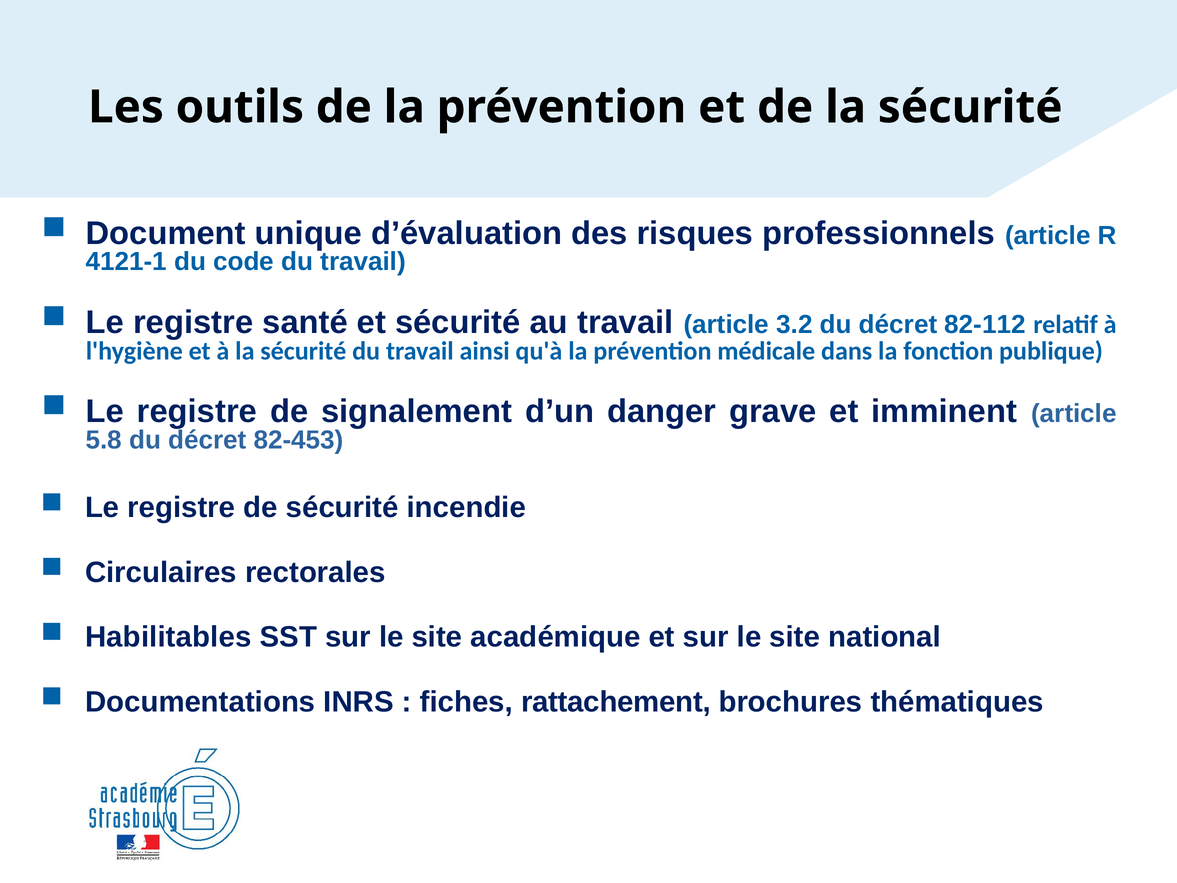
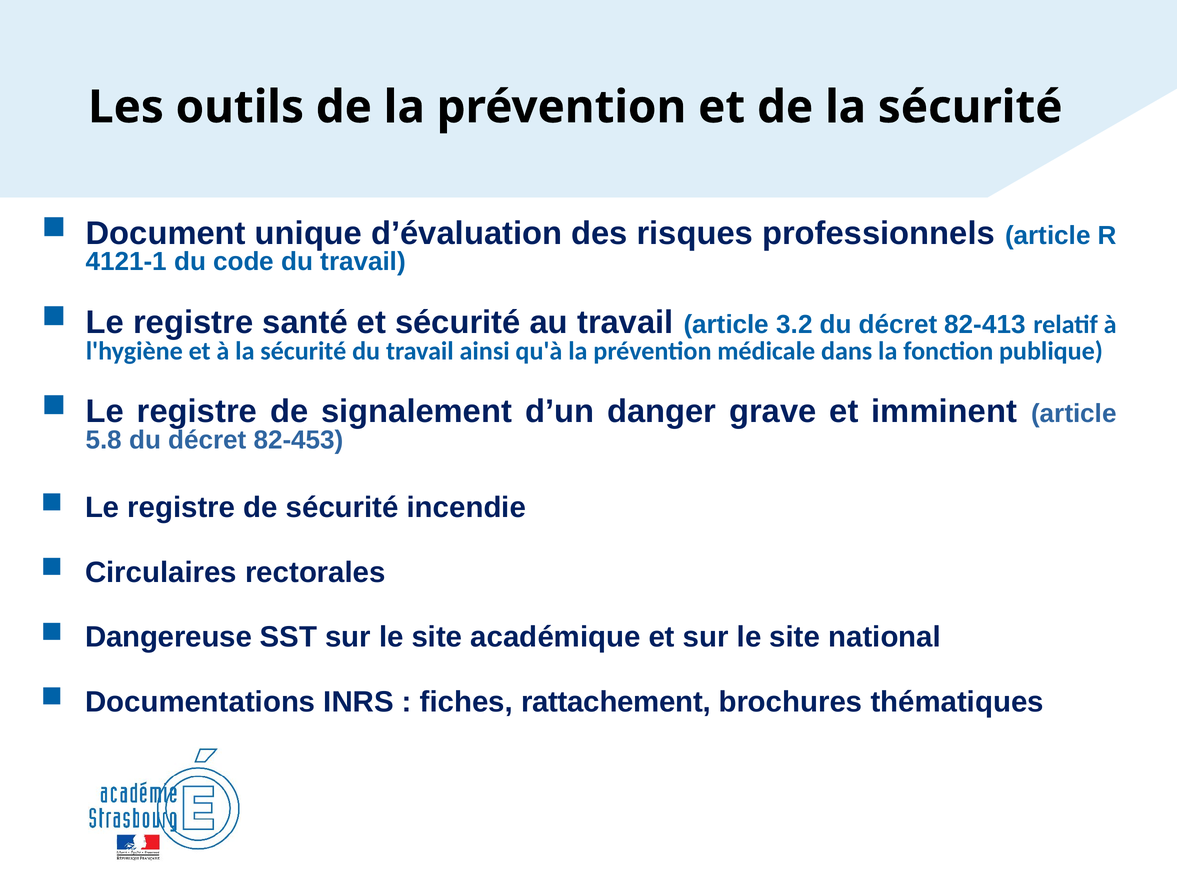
82-112: 82-112 -> 82-413
Habilitables: Habilitables -> Dangereuse
